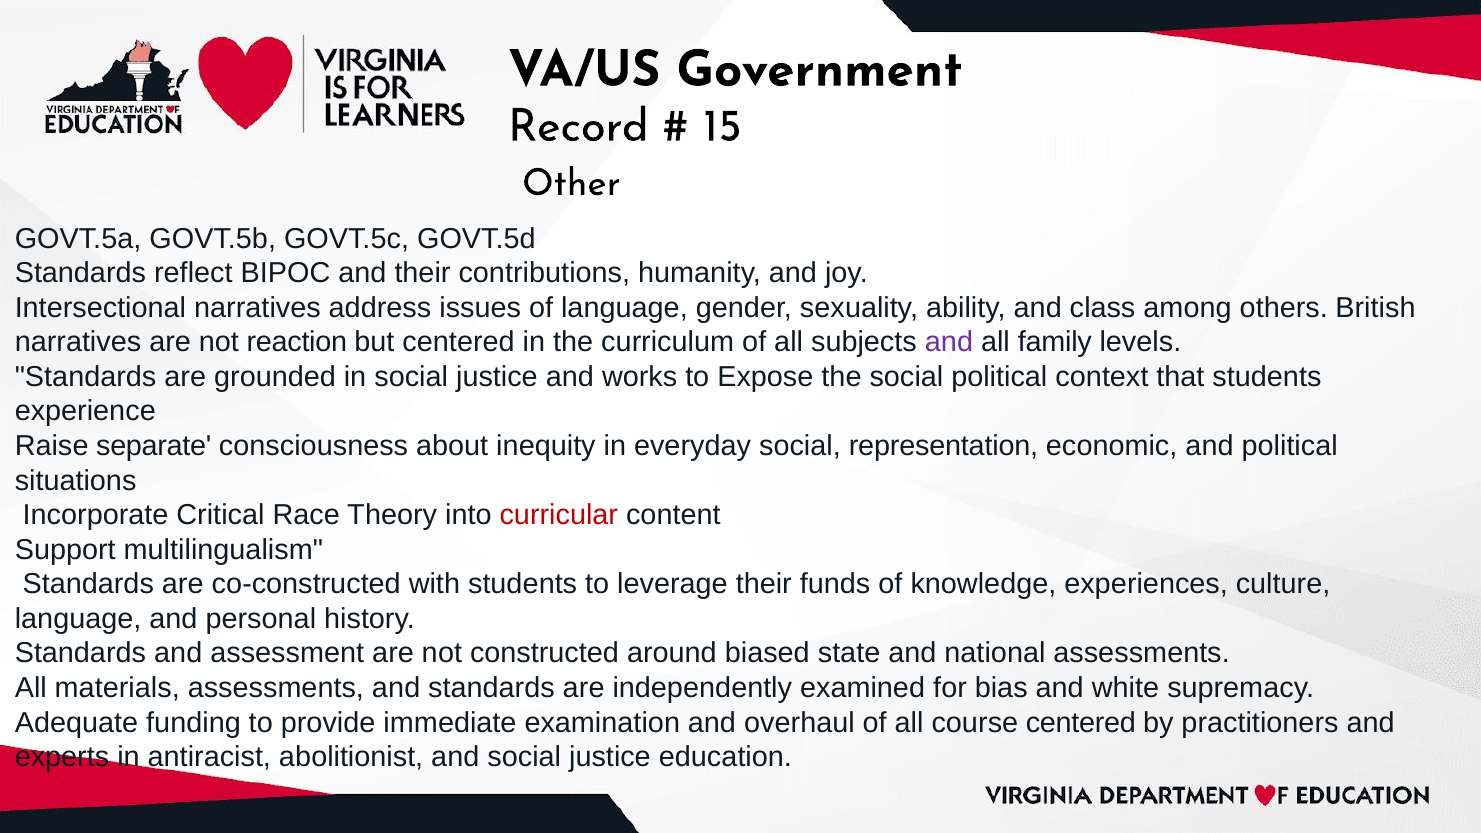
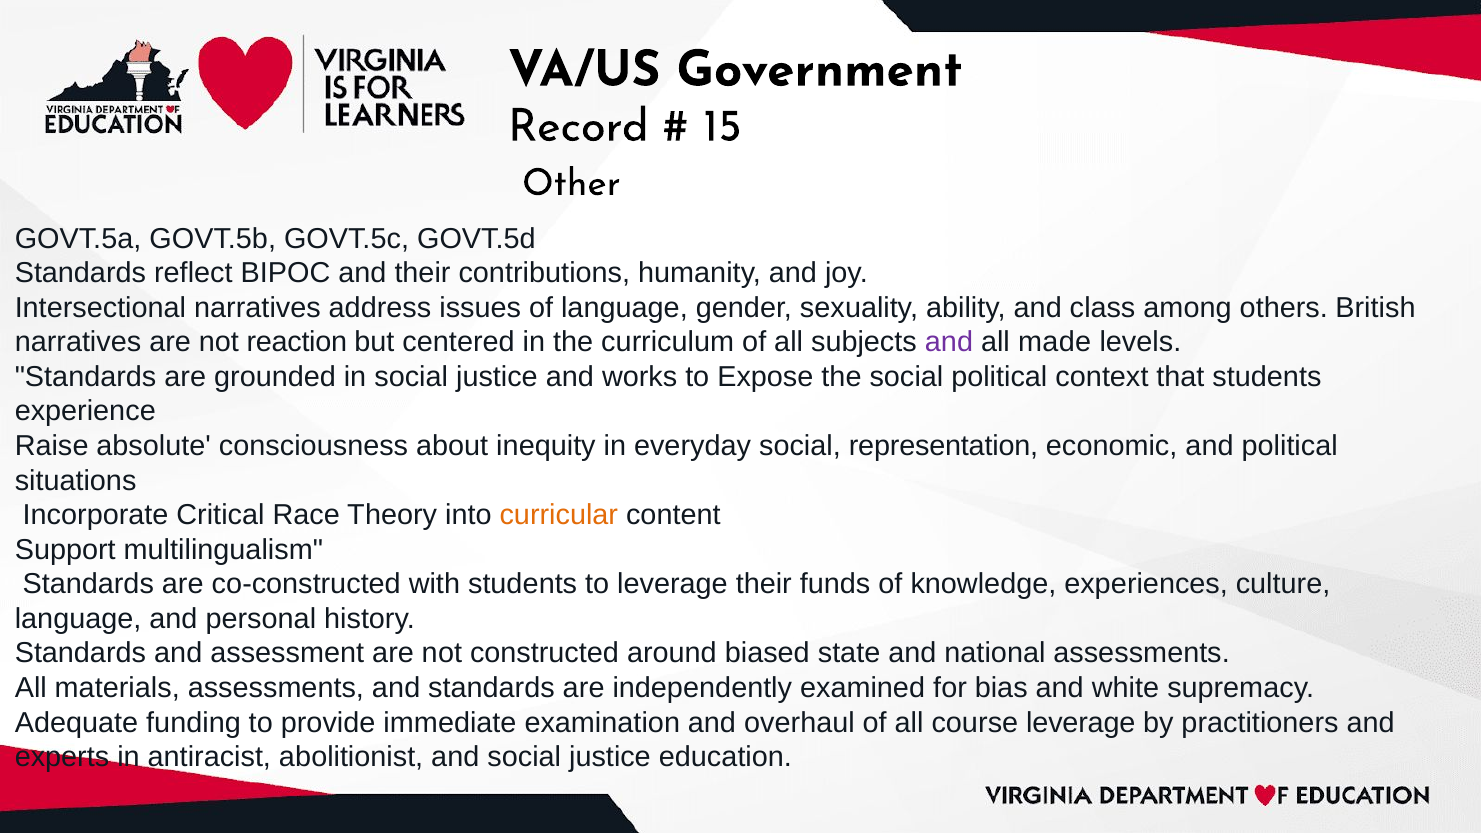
family: family -> made
separate: separate -> absolute
curricular colour: red -> orange
course centered: centered -> leverage
